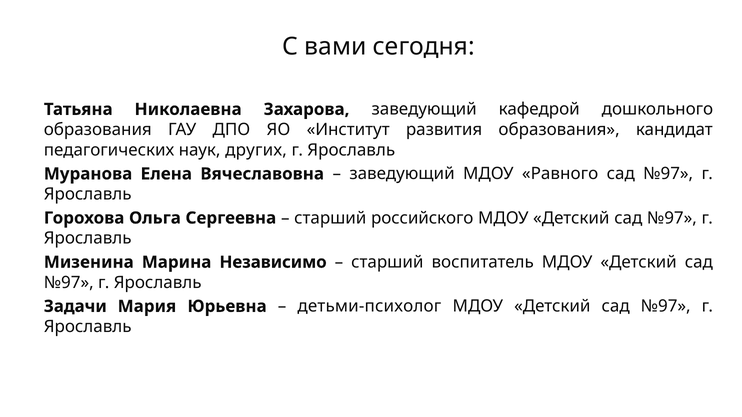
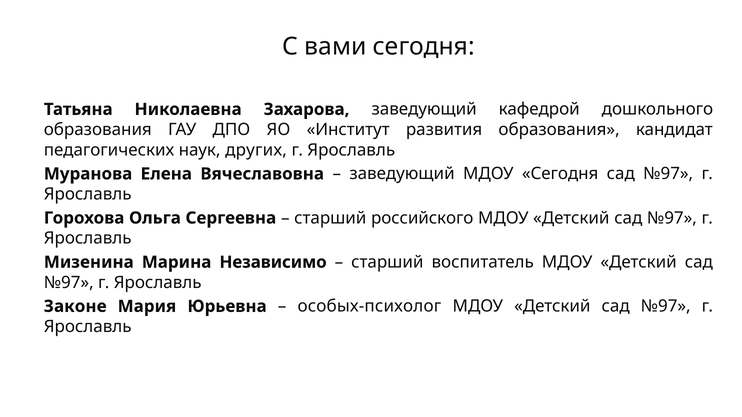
МДОУ Равного: Равного -> Сегодня
Задачи: Задачи -> Законе
детьми-психолог: детьми-психолог -> особых-психолог
